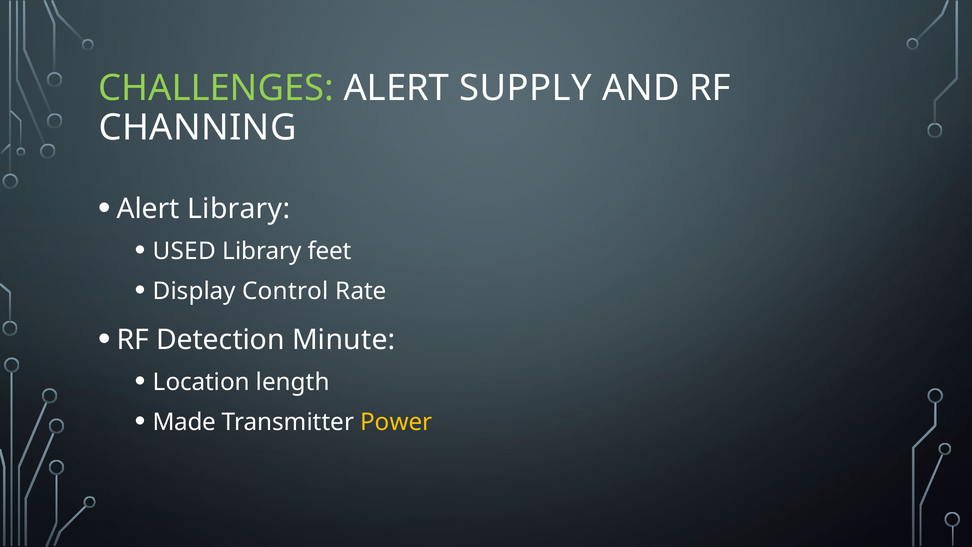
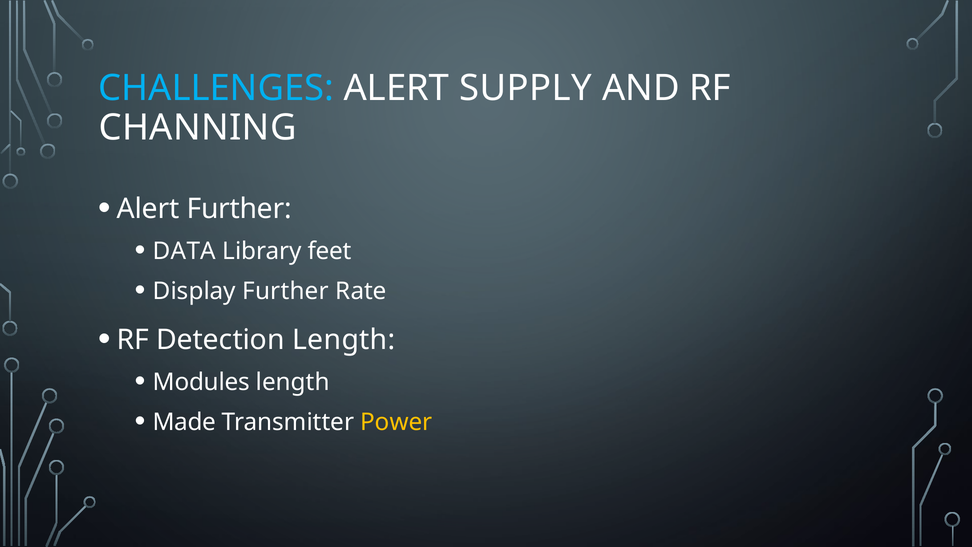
CHALLENGES colour: light green -> light blue
Alert Library: Library -> Further
USED: USED -> DATA
Display Control: Control -> Further
Detection Minute: Minute -> Length
Location: Location -> Modules
